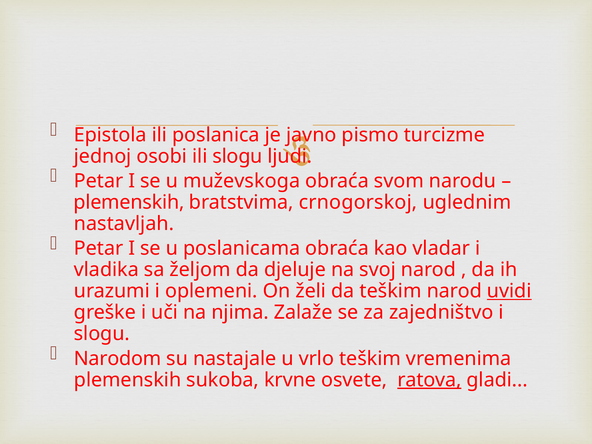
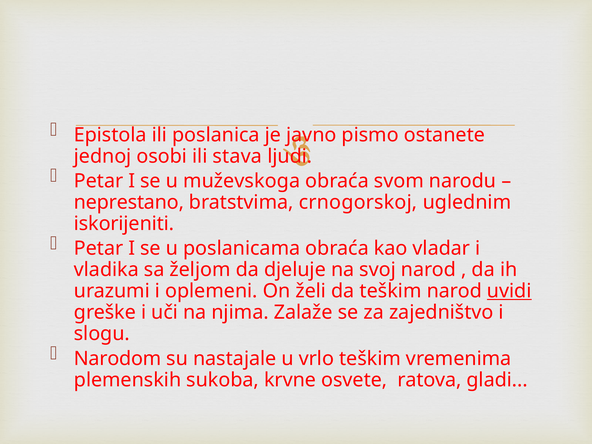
turcizme: turcizme -> ostanete
ili slogu: slogu -> stava
plemenskih at (129, 202): plemenskih -> neprestano
nastavljah: nastavljah -> iskorijeniti
ratova underline: present -> none
